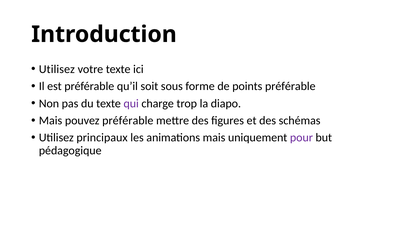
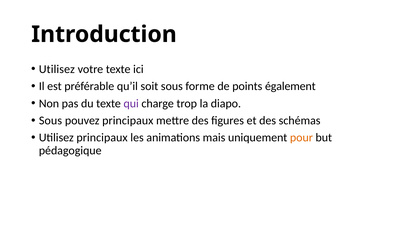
points préférable: préférable -> également
Mais at (51, 121): Mais -> Sous
pouvez préférable: préférable -> principaux
pour colour: purple -> orange
